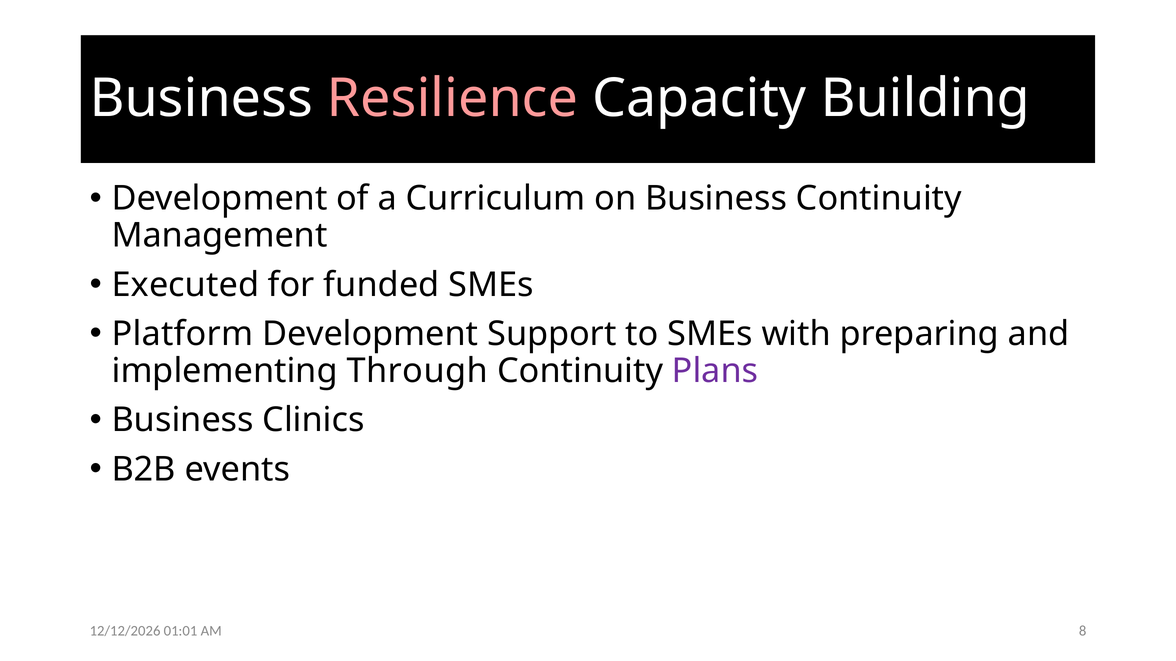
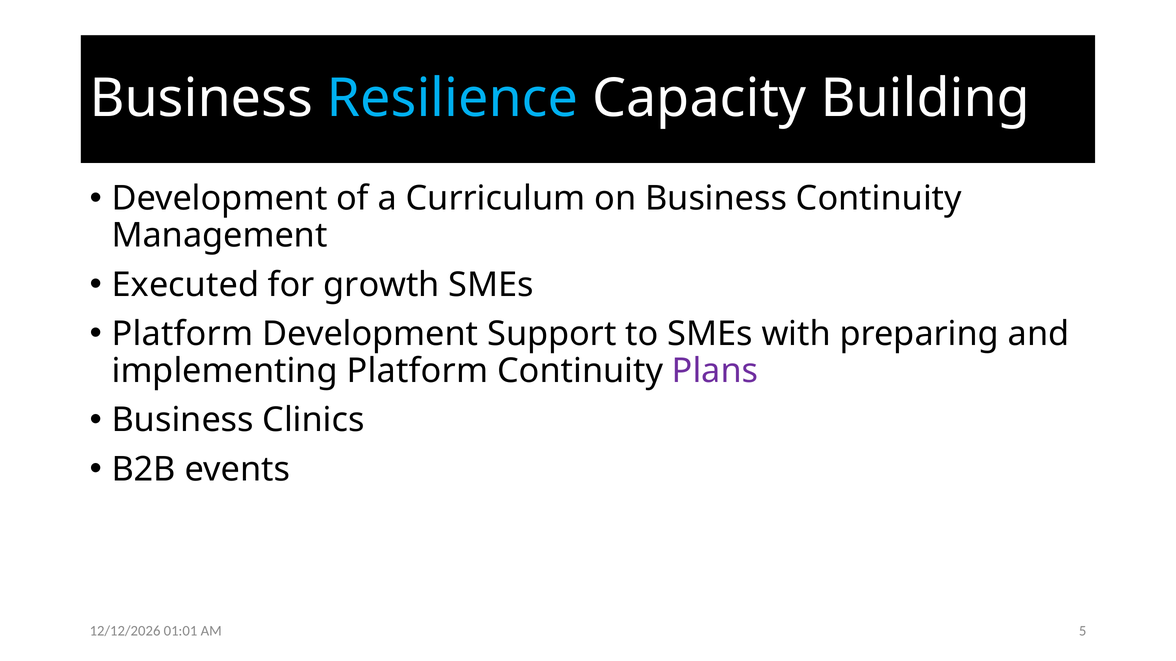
Resilience colour: pink -> light blue
funded: funded -> growth
implementing Through: Through -> Platform
8: 8 -> 5
